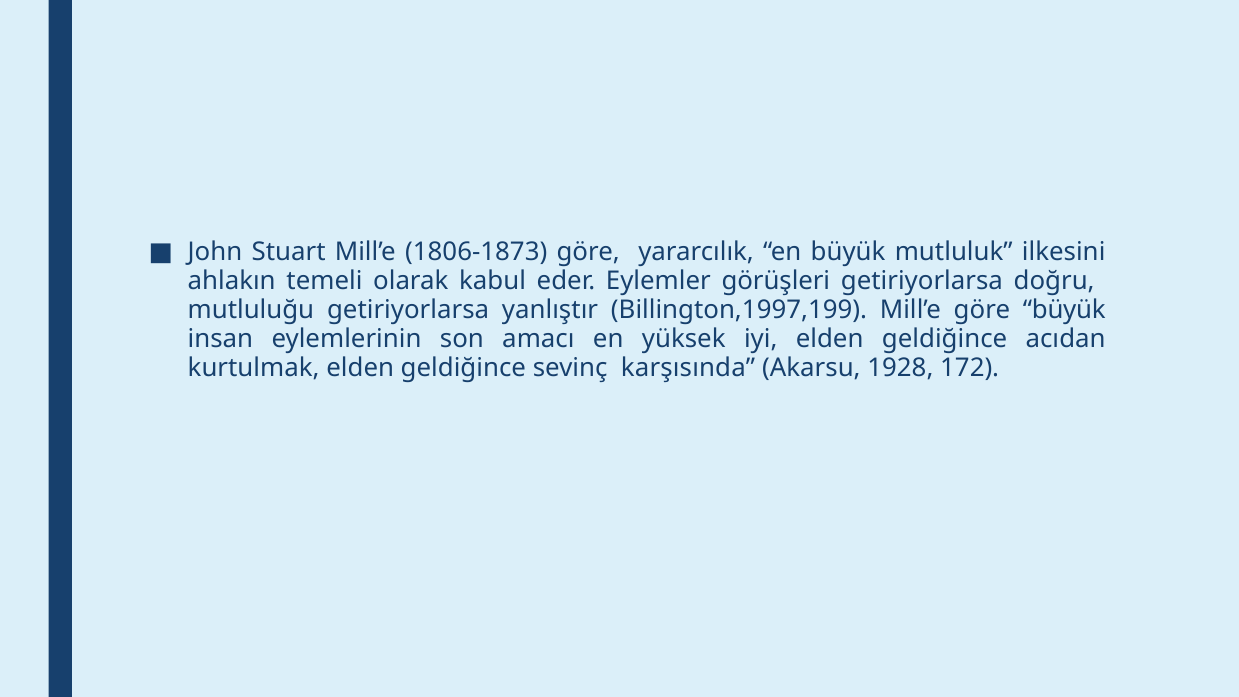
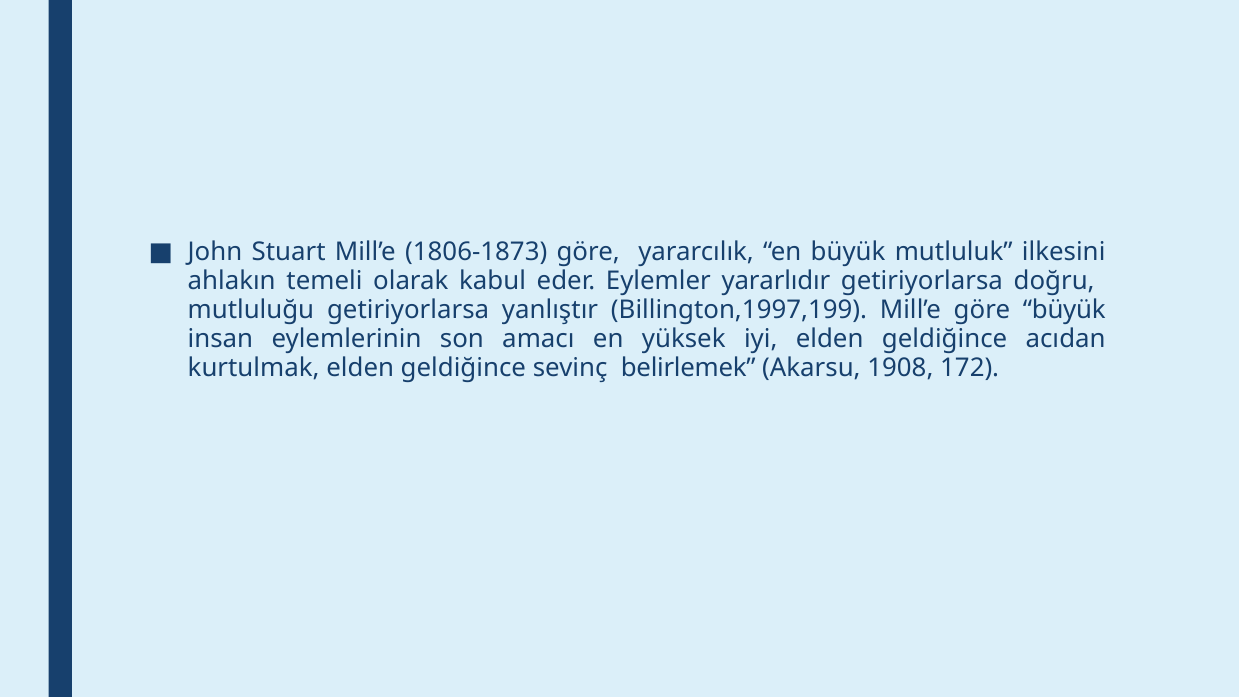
görüşleri: görüşleri -> yararlıdır
karşısında: karşısında -> belirlemek
1928: 1928 -> 1908
